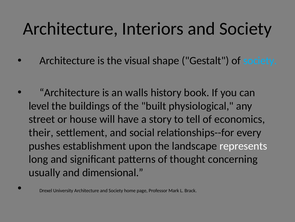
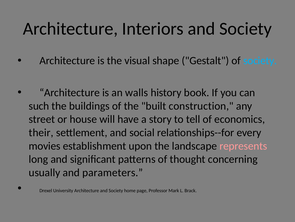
level: level -> such
physiological: physiological -> construction
pushes: pushes -> movies
represents colour: white -> pink
dimensional: dimensional -> parameters
